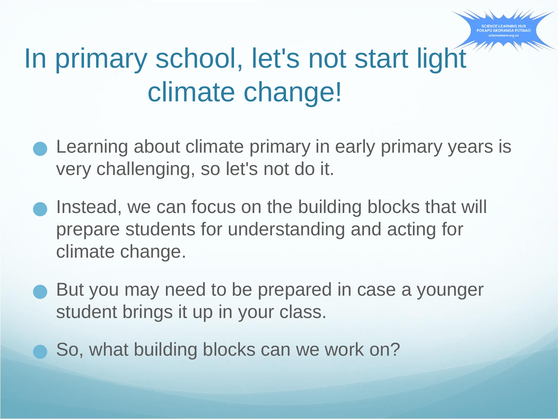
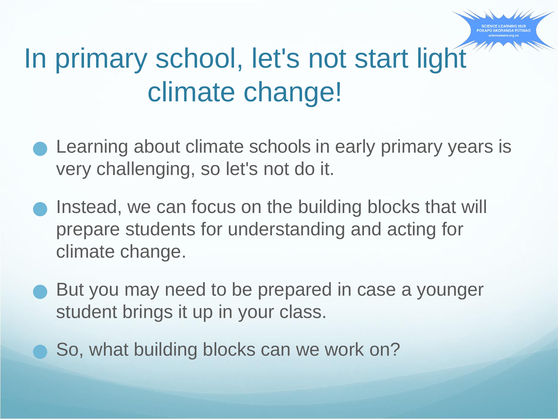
climate primary: primary -> schools
